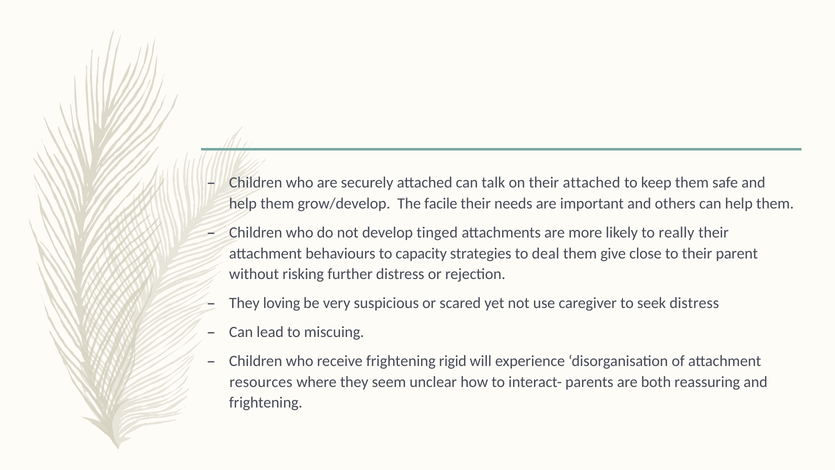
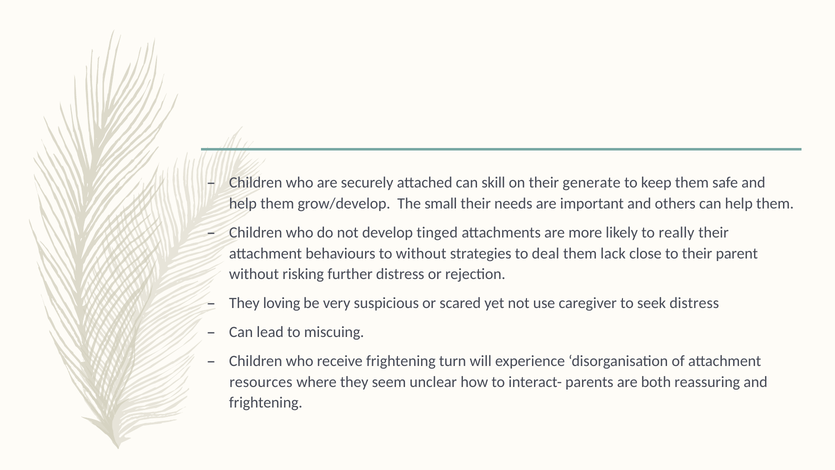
talk: talk -> skill
their attached: attached -> generate
facile: facile -> small
to capacity: capacity -> without
give: give -> lack
rigid: rigid -> turn
